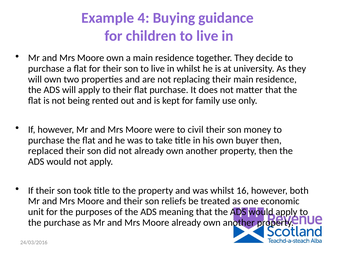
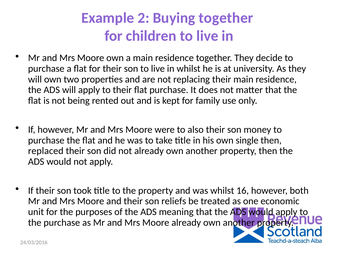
4: 4 -> 2
Buying guidance: guidance -> together
civil: civil -> also
buyer: buyer -> single
